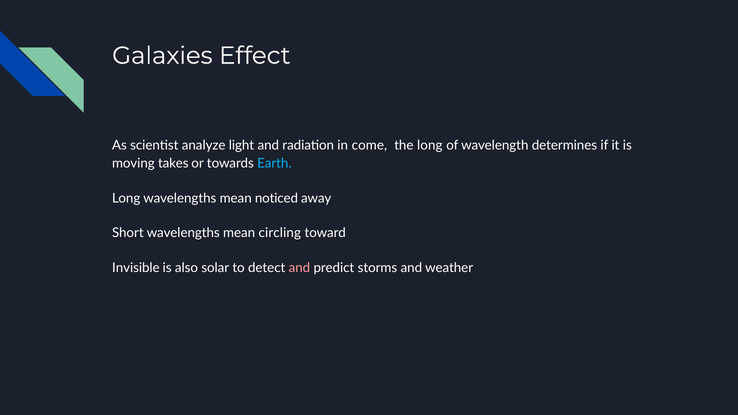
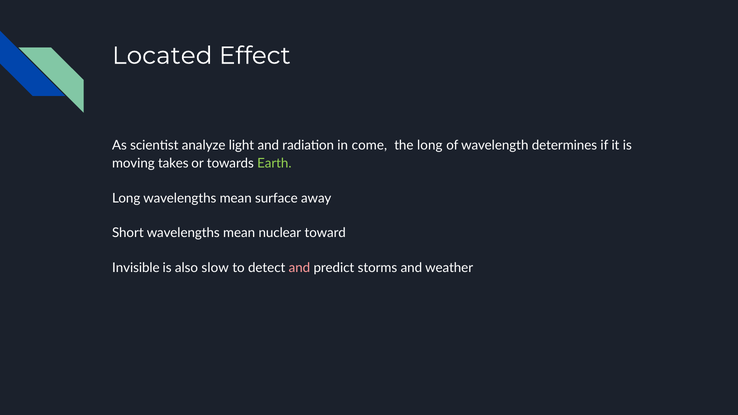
Galaxies: Galaxies -> Located
Earth colour: light blue -> light green
noticed: noticed -> surface
circling: circling -> nuclear
solar: solar -> slow
